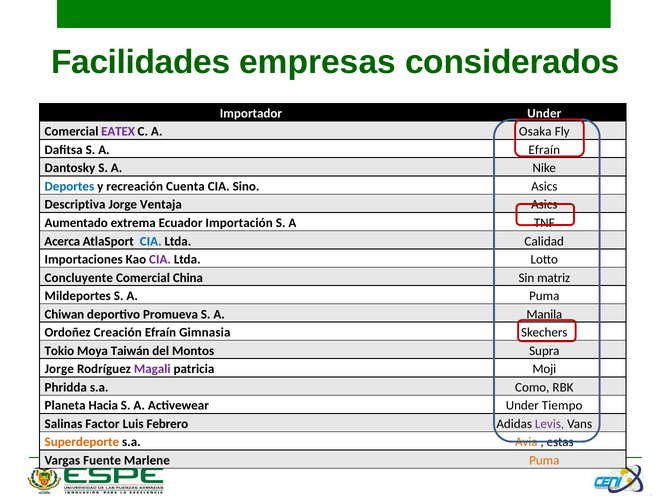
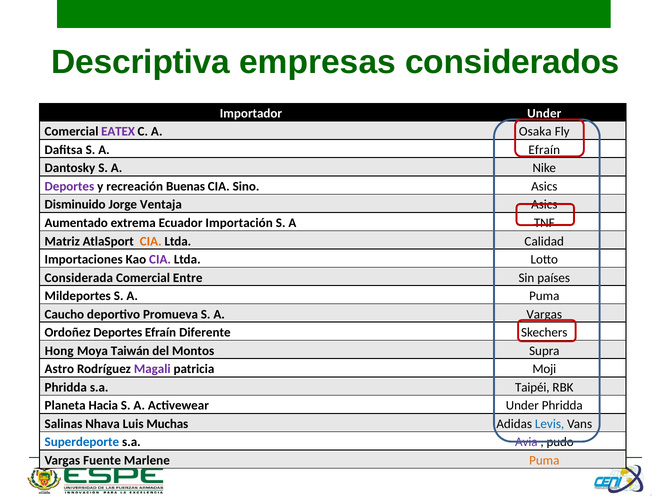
Facilidades: Facilidades -> Descriptiva
Deportes at (69, 186) colour: blue -> purple
Cuenta: Cuenta -> Buenas
Descriptiva: Descriptiva -> Disminuido
Acerca: Acerca -> Matriz
CIA at (151, 241) colour: blue -> orange
Concluyente: Concluyente -> Considerada
China: China -> Entre
matriz: matriz -> países
Chiwan: Chiwan -> Caucho
A Manila: Manila -> Vargas
Ordoñez Creación: Creación -> Deportes
Gimnasia: Gimnasia -> Diferente
Tokio: Tokio -> Hong
Jorge at (59, 369): Jorge -> Astro
Como: Como -> Taipéi
Under Tiempo: Tiempo -> Phridda
Factor: Factor -> Nhava
Febrero: Febrero -> Muchas
Levis colour: purple -> blue
Superdeporte colour: orange -> blue
Avia colour: orange -> purple
estas: estas -> pudo
